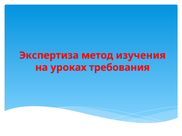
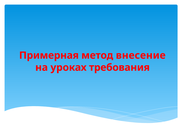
Экспертиза: Экспертиза -> Примерная
изучения: изучения -> внесение
